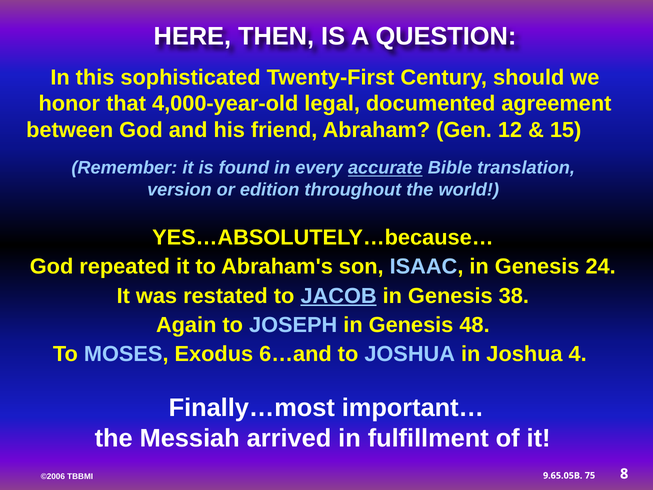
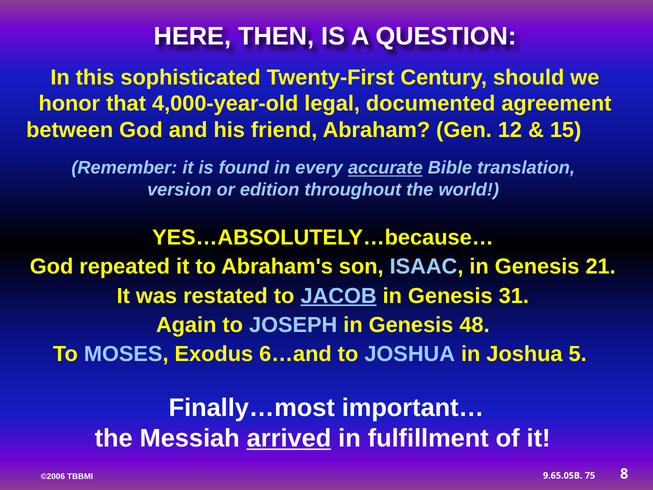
24: 24 -> 21
38: 38 -> 31
4: 4 -> 5
arrived underline: none -> present
